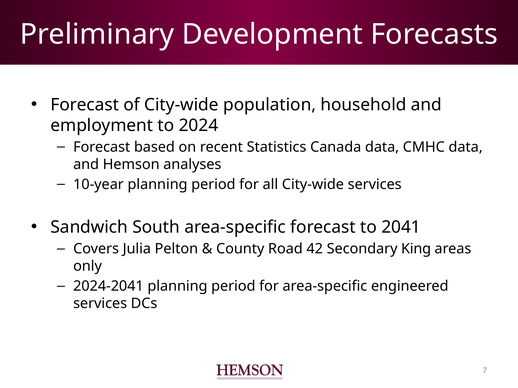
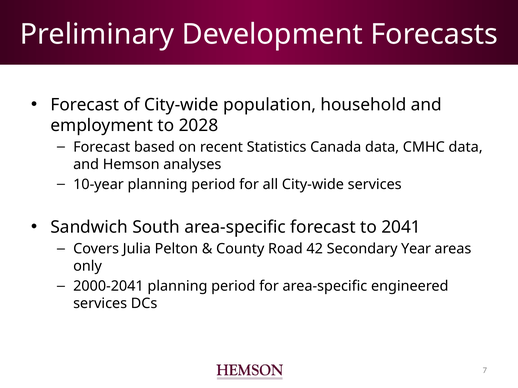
2024: 2024 -> 2028
King: King -> Year
2024-2041: 2024-2041 -> 2000-2041
